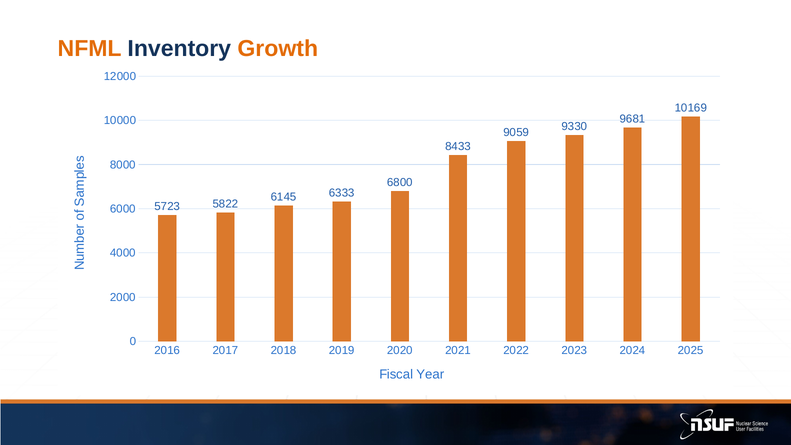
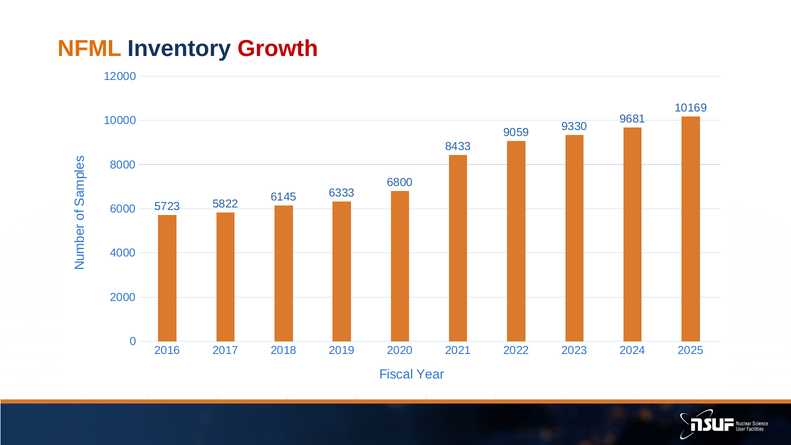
Growth colour: orange -> red
